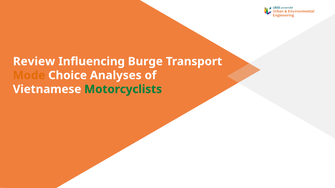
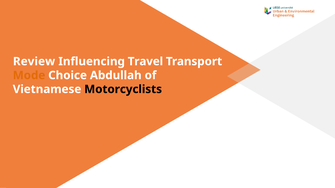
Burge: Burge -> Travel
Analyses: Analyses -> Abdullah
Motorcyclists colour: green -> black
